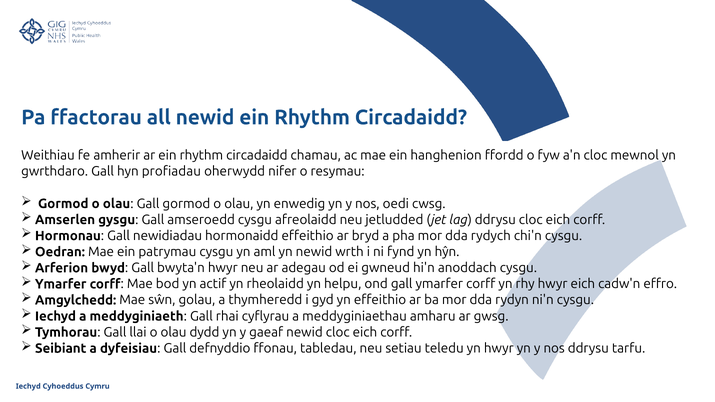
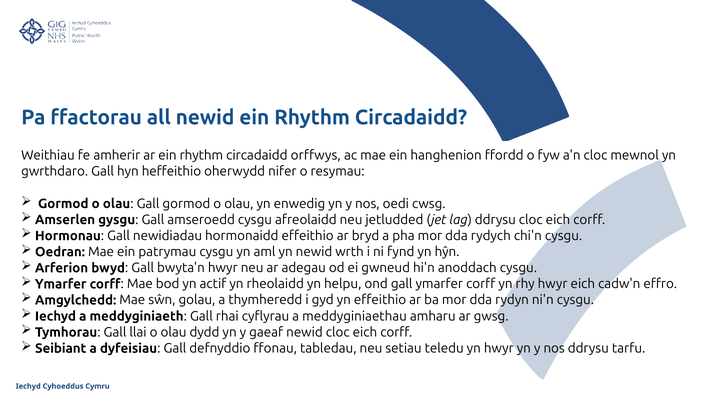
chamau: chamau -> orffwys
profiadau: profiadau -> heffeithio
